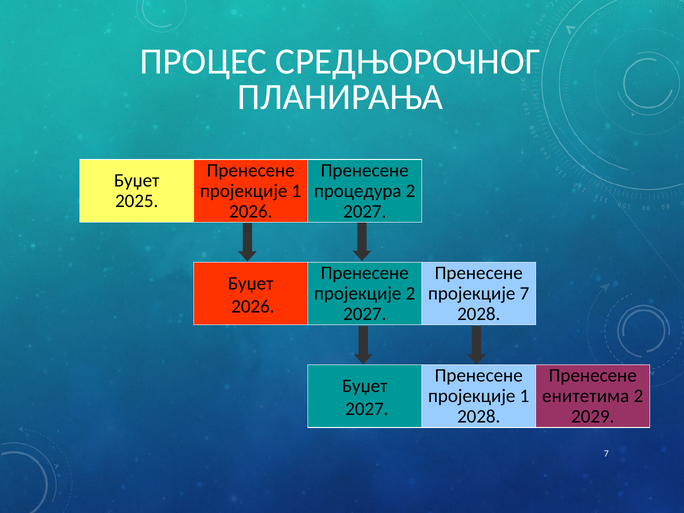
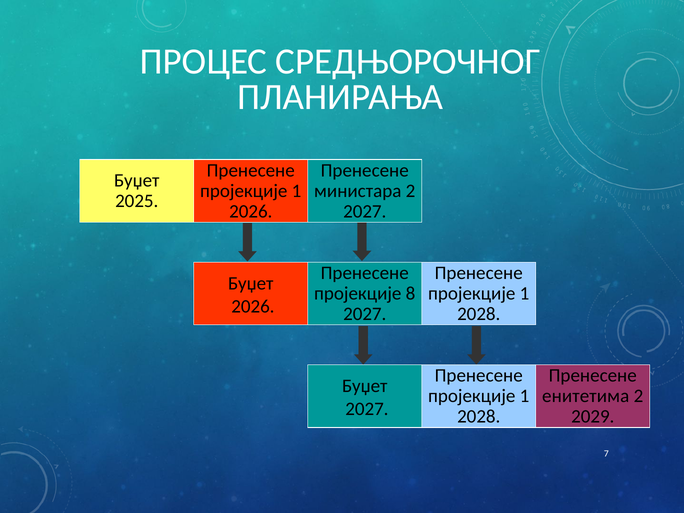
процедура: процедура -> министара
пројекције 2: 2 -> 8
7 at (525, 293): 7 -> 1
